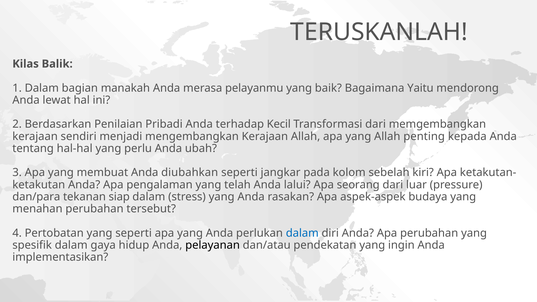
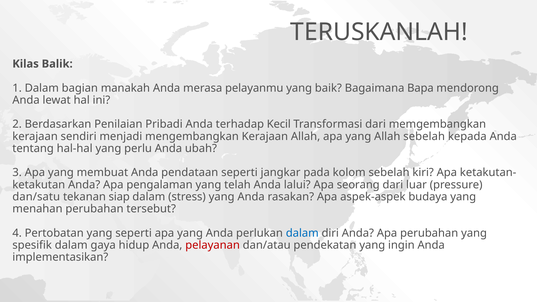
Yaitu: Yaitu -> Bapa
Allah penting: penting -> sebelah
diubahkan: diubahkan -> pendataan
dan/para: dan/para -> dan/satu
pelayanan colour: black -> red
